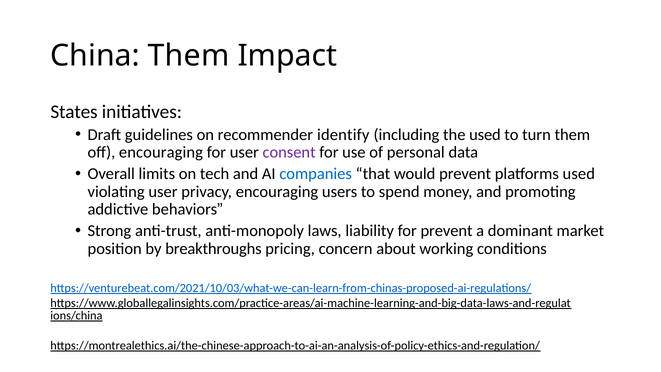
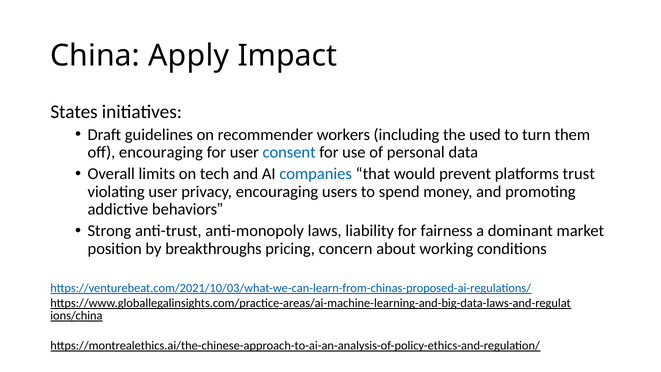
China Them: Them -> Apply
identify: identify -> workers
consent colour: purple -> blue
platforms used: used -> trust
for prevent: prevent -> fairness
